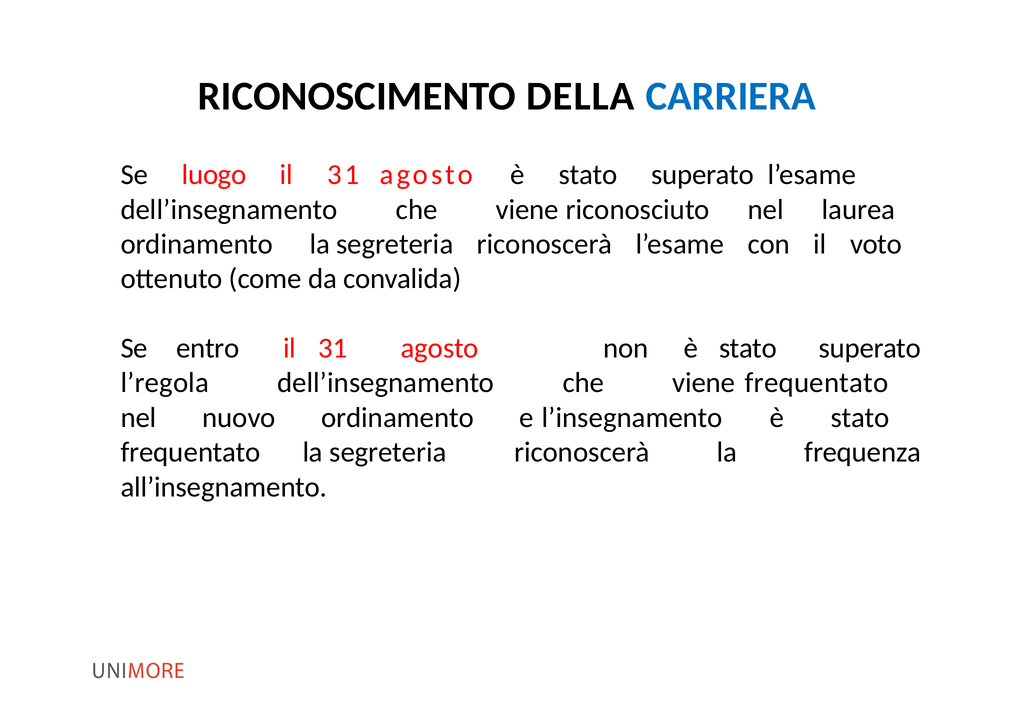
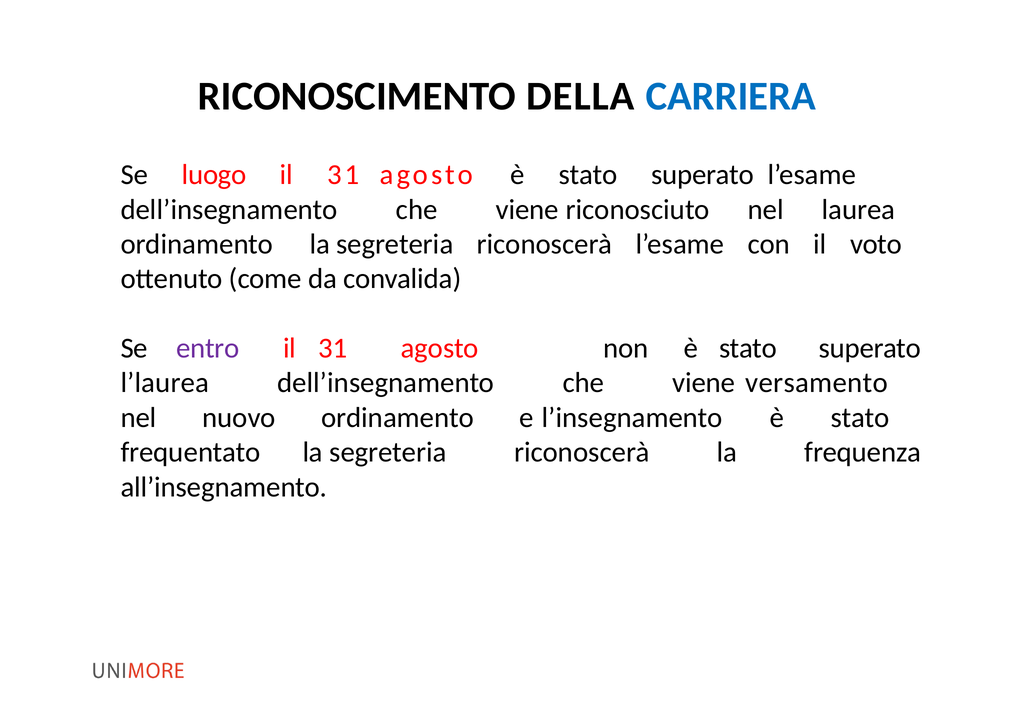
entro colour: black -> purple
l’regola: l’regola -> l’laurea
viene frequentato: frequentato -> versamento
